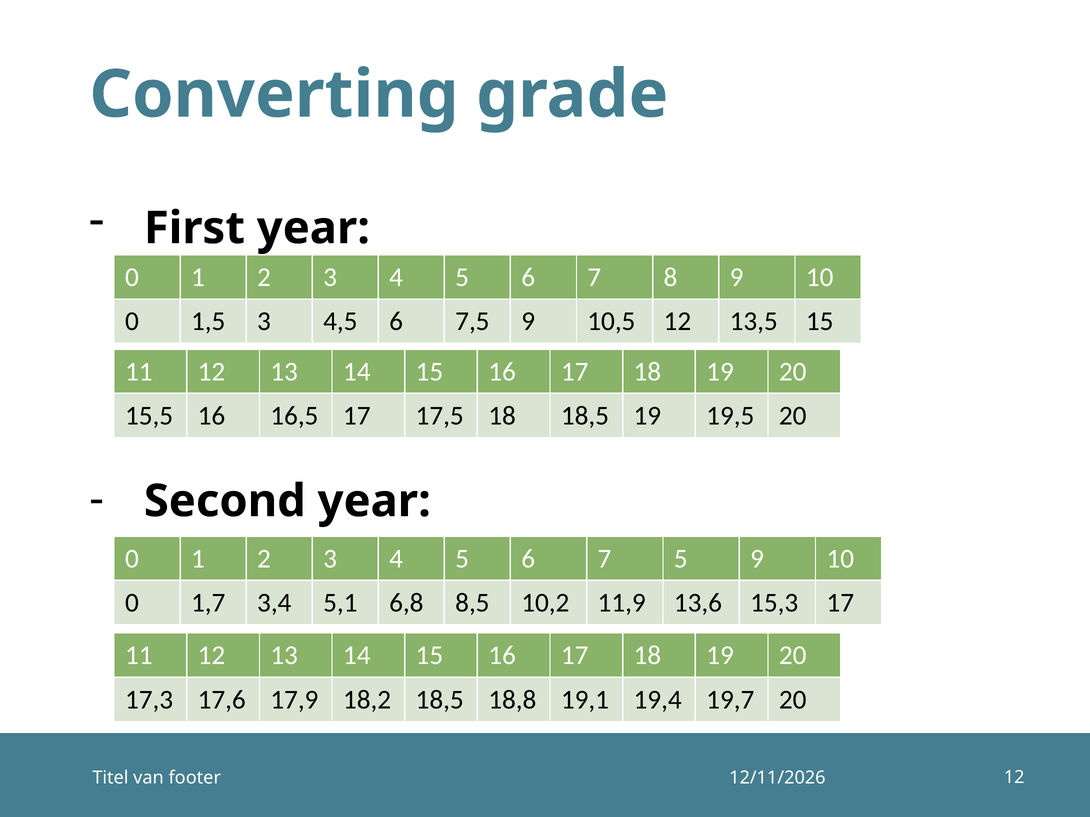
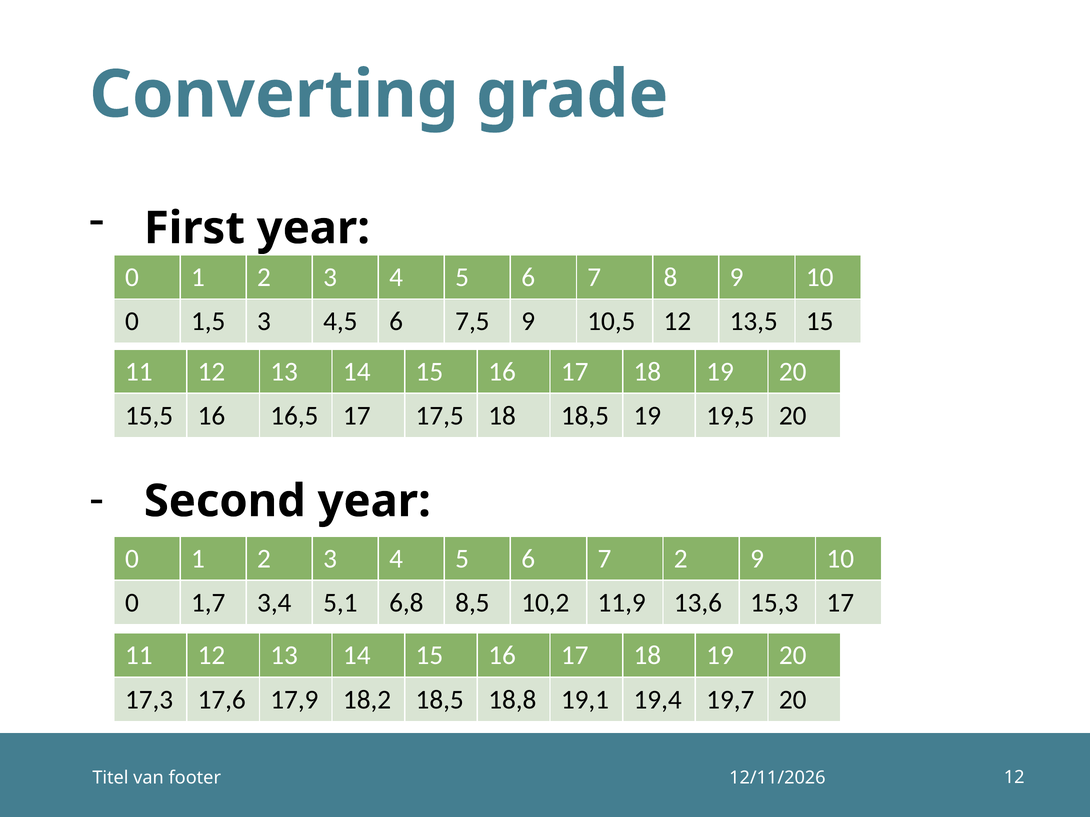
7 5: 5 -> 2
